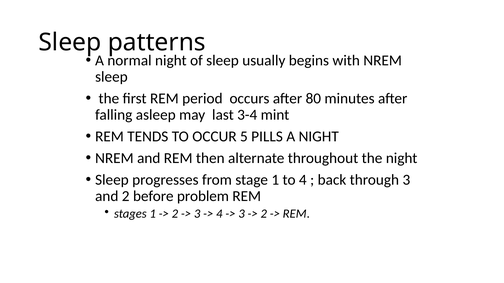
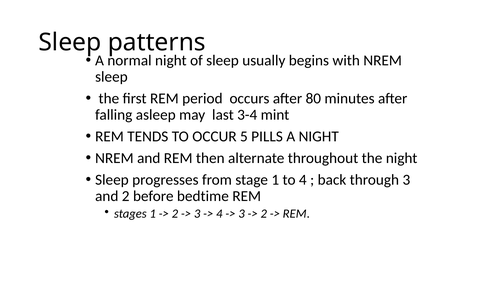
problem: problem -> bedtime
